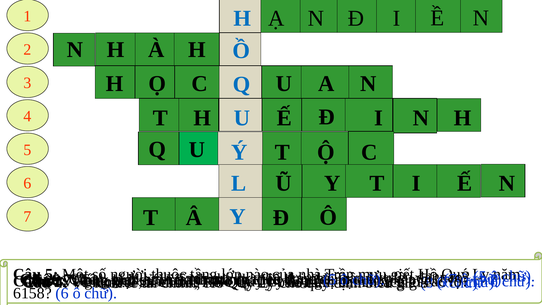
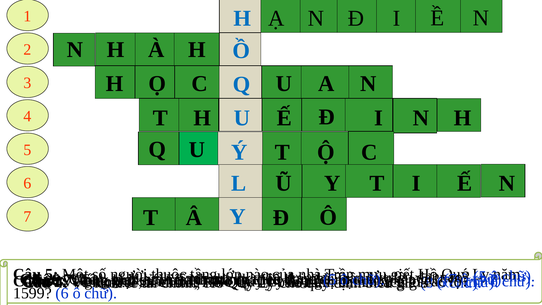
6158: 6158 -> 1599
